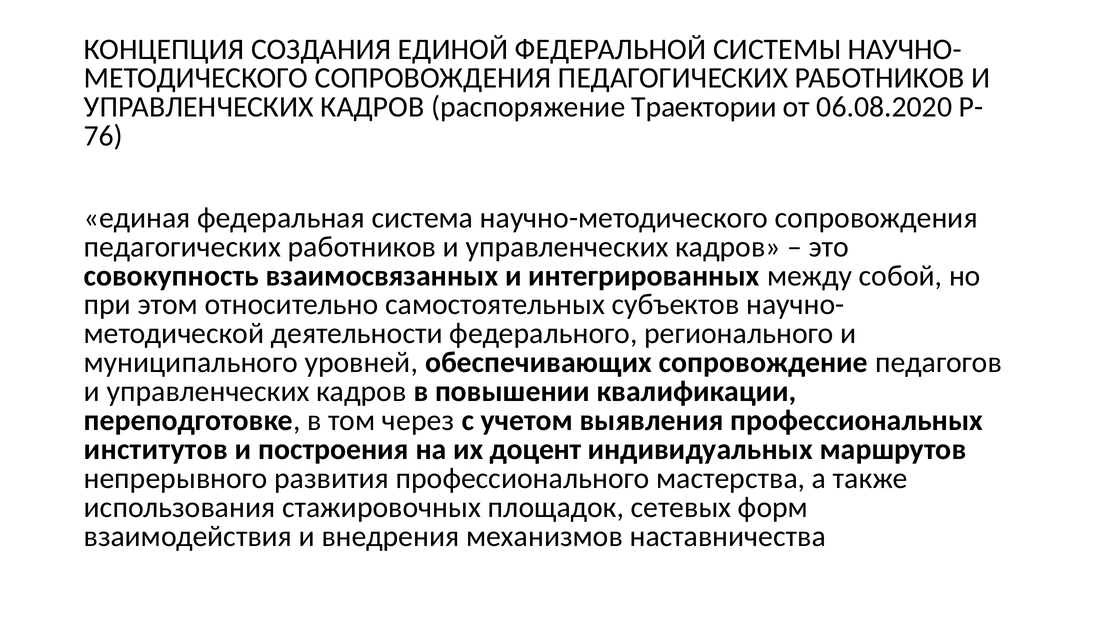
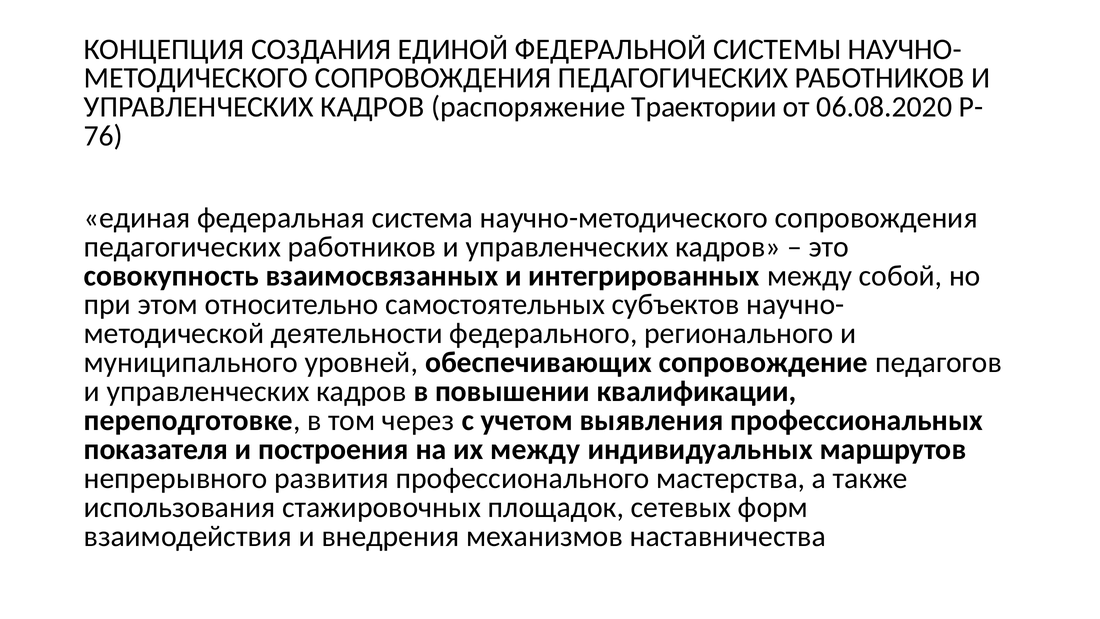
институтов: институтов -> показателя
их доцент: доцент -> между
